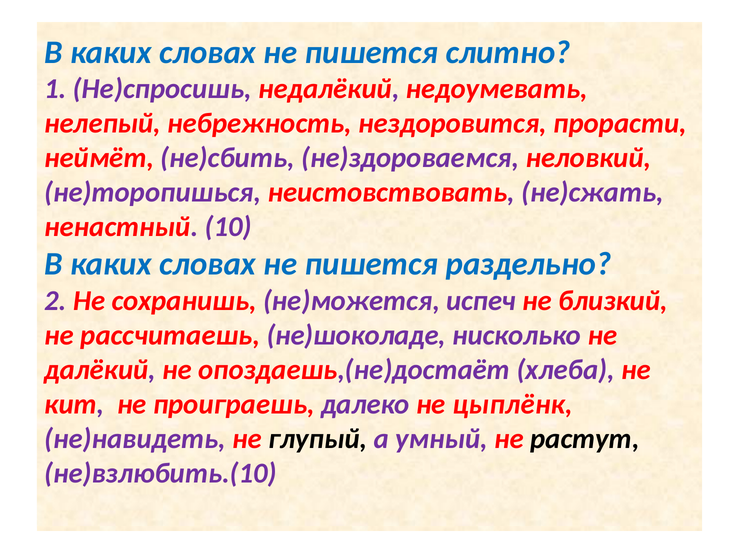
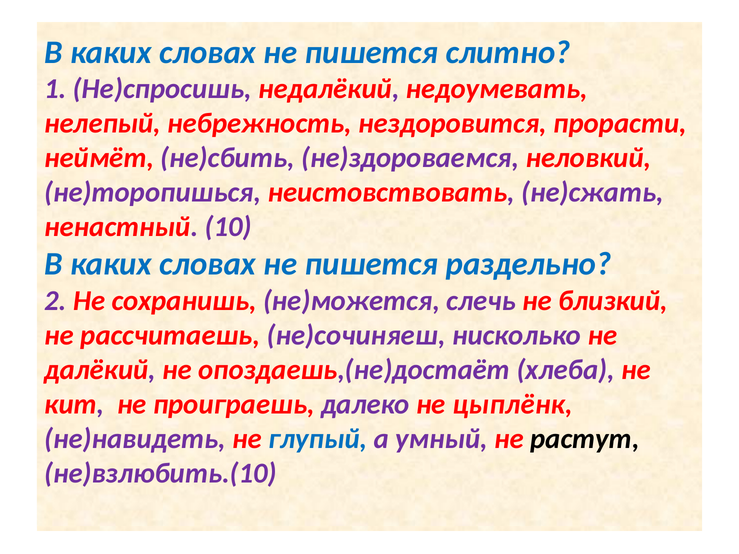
испеч: испеч -> слечь
не)шоколаде: не)шоколаде -> не)сочиняеш
глупый colour: black -> blue
